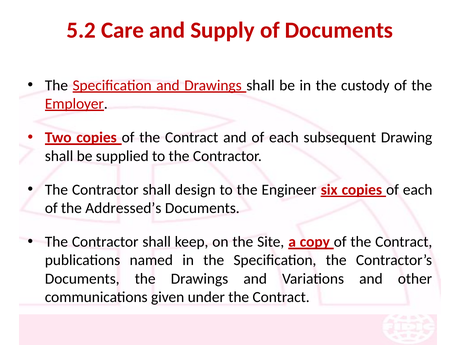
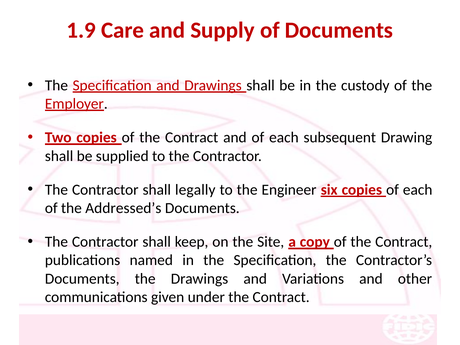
5.2: 5.2 -> 1.9
design: design -> legally
